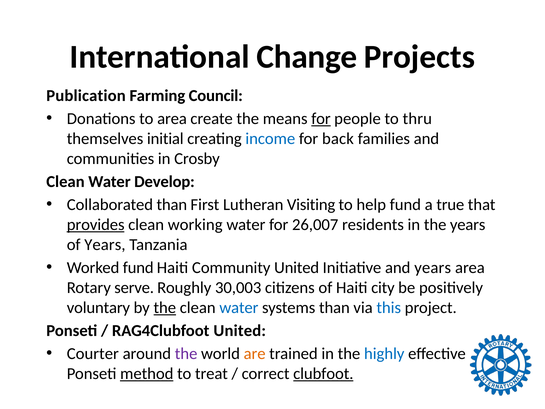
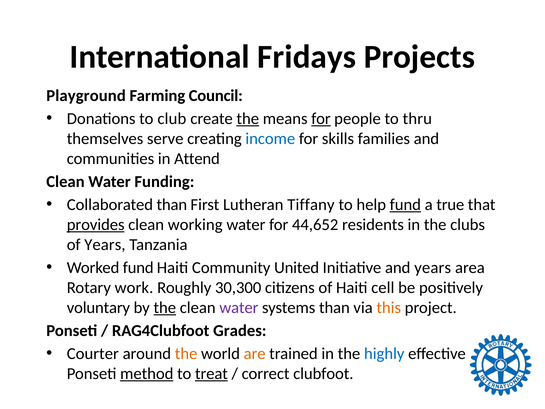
Change: Change -> Fridays
Publication: Publication -> Playground
to area: area -> club
the at (248, 119) underline: none -> present
initial: initial -> serve
back: back -> skills
Crosby: Crosby -> Attend
Develop: Develop -> Funding
Visiting: Visiting -> Tiffany
fund at (405, 205) underline: none -> present
26,007: 26,007 -> 44,652
the years: years -> clubs
serve: serve -> work
30,003: 30,003 -> 30,300
city: city -> cell
water at (239, 307) colour: blue -> purple
this colour: blue -> orange
RAG4Clubfoot United: United -> Grades
the at (186, 353) colour: purple -> orange
treat underline: none -> present
clubfoot underline: present -> none
